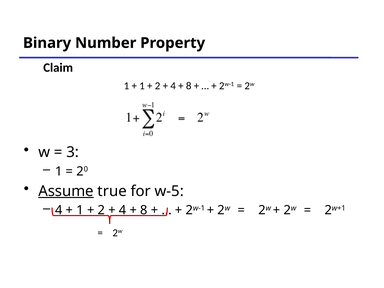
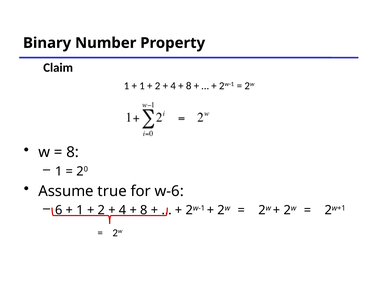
3 at (73, 152): 3 -> 8
Assume underline: present -> none
w-5: w-5 -> w-6
4 at (59, 210): 4 -> 6
